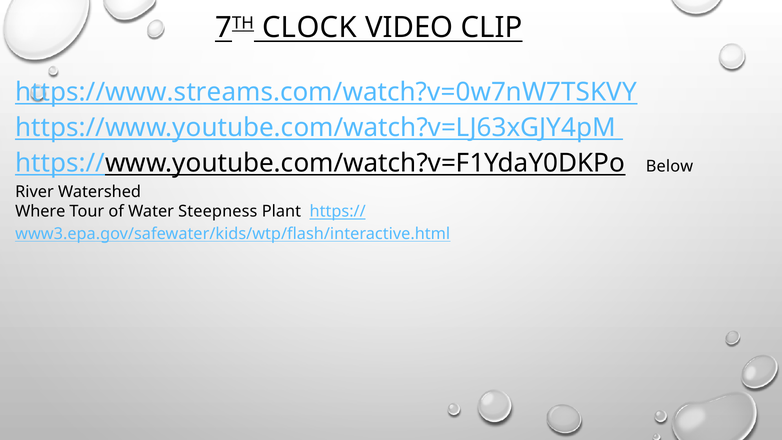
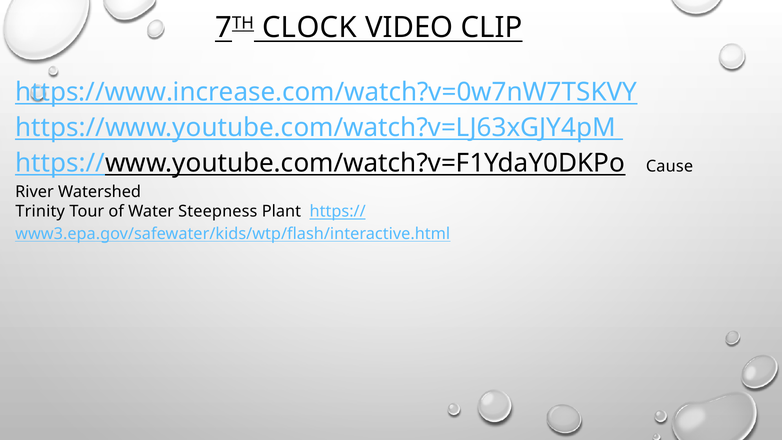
https://www.streams.com/watch?v=0w7nW7TSKVY: https://www.streams.com/watch?v=0w7nW7TSKVY -> https://www.increase.com/watch?v=0w7nW7TSKVY
Below: Below -> Cause
Where: Where -> Trinity
